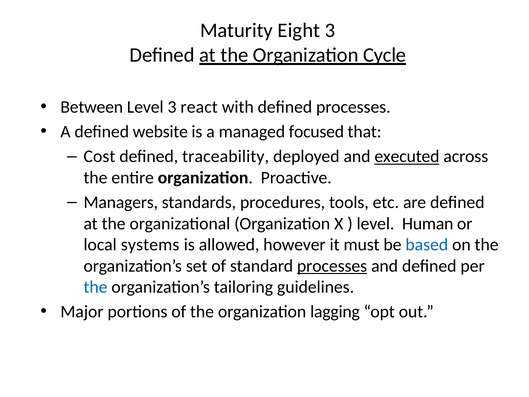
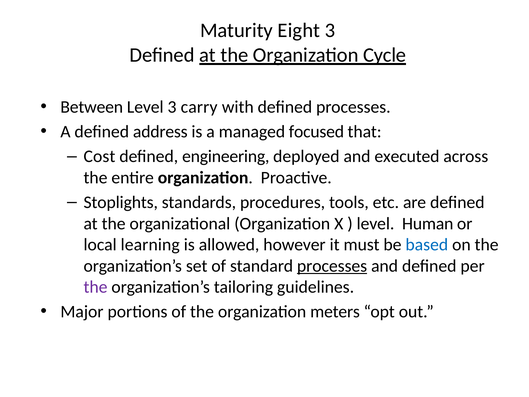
react: react -> carry
website: website -> address
traceability: traceability -> engineering
executed underline: present -> none
Managers: Managers -> Stoplights
systems: systems -> learning
the at (95, 287) colour: blue -> purple
lagging: lagging -> meters
